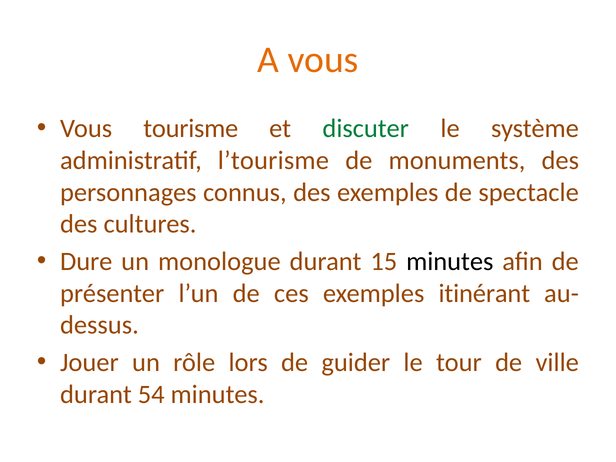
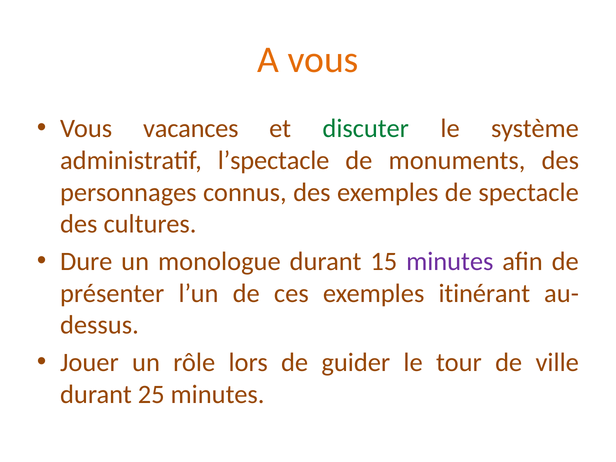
tourisme: tourisme -> vacances
l’tourisme: l’tourisme -> l’spectacle
minutes at (450, 262) colour: black -> purple
54: 54 -> 25
